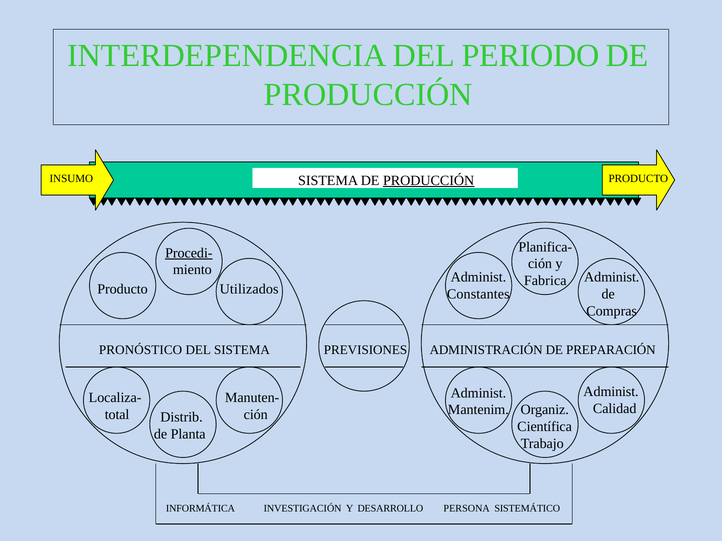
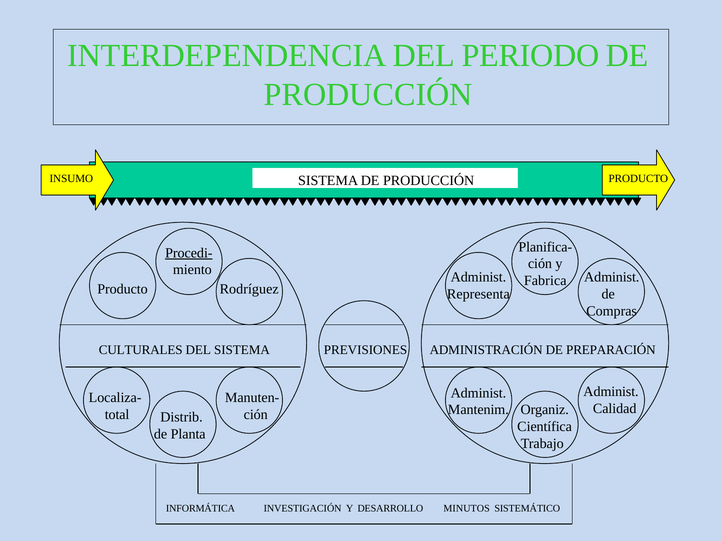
PRODUCCIÓN at (429, 180) underline: present -> none
Utilizados: Utilizados -> Rodríguez
Constantes: Constantes -> Representa
PRONÓSTICO: PRONÓSTICO -> CULTURALES
PERSONA: PERSONA -> MINUTOS
